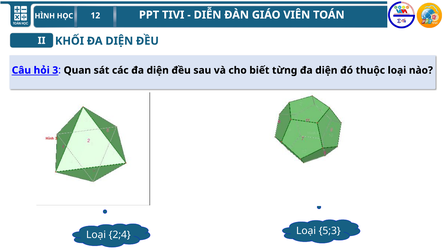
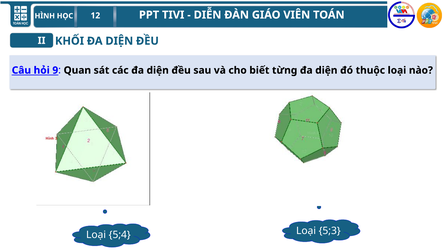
3: 3 -> 9
2;4: 2;4 -> 5;4
